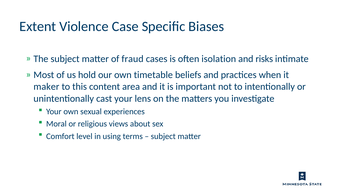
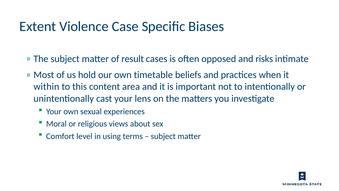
fraud: fraud -> result
isolation: isolation -> opposed
maker: maker -> within
